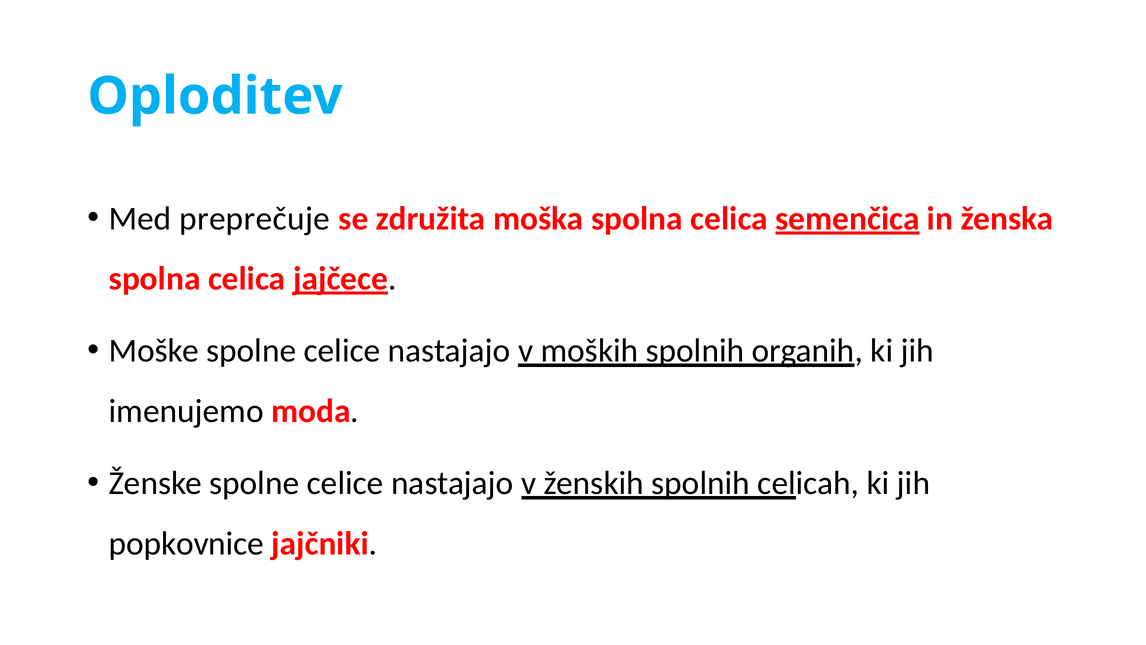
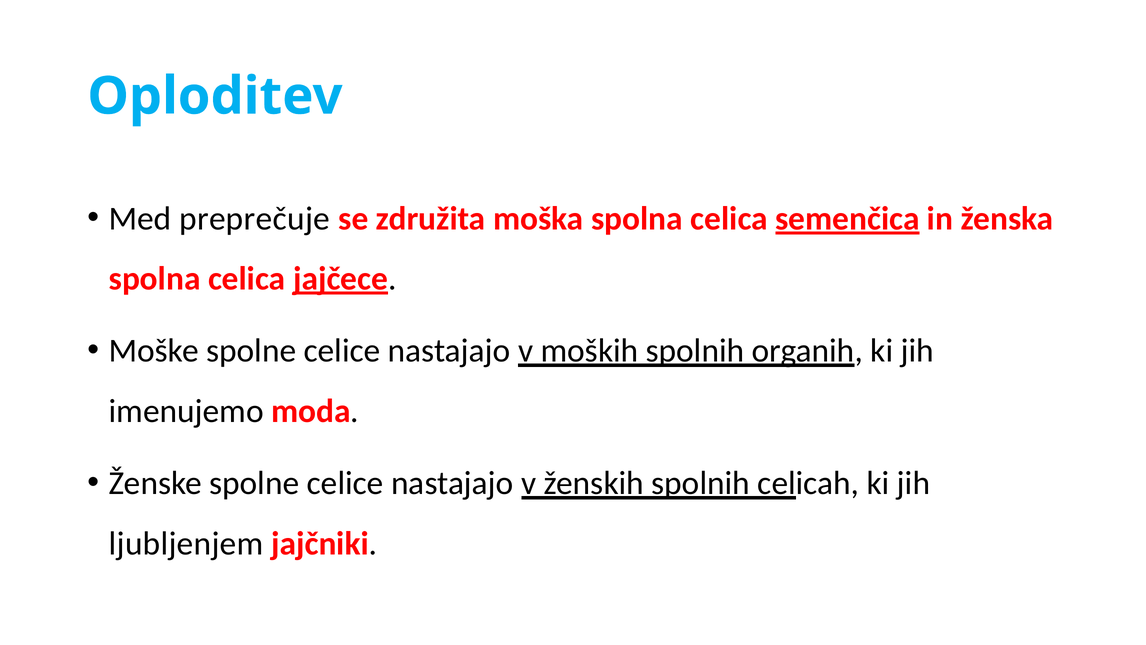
popkovnice: popkovnice -> ljubljenjem
